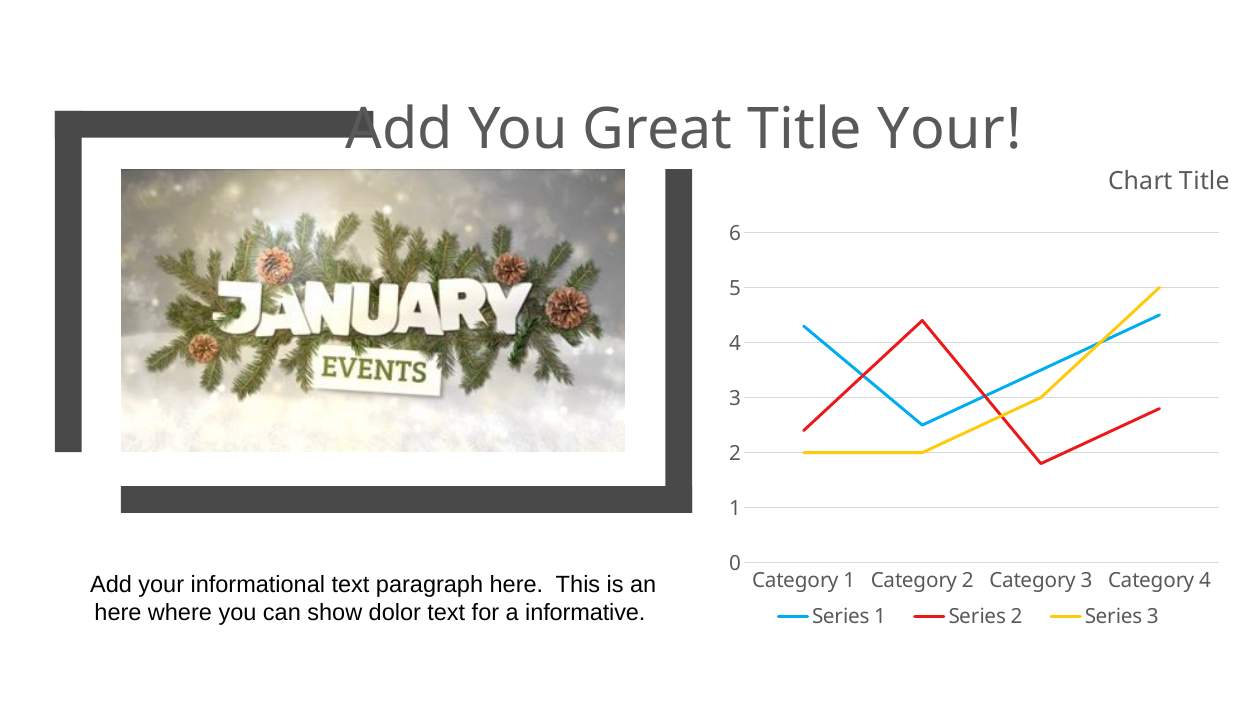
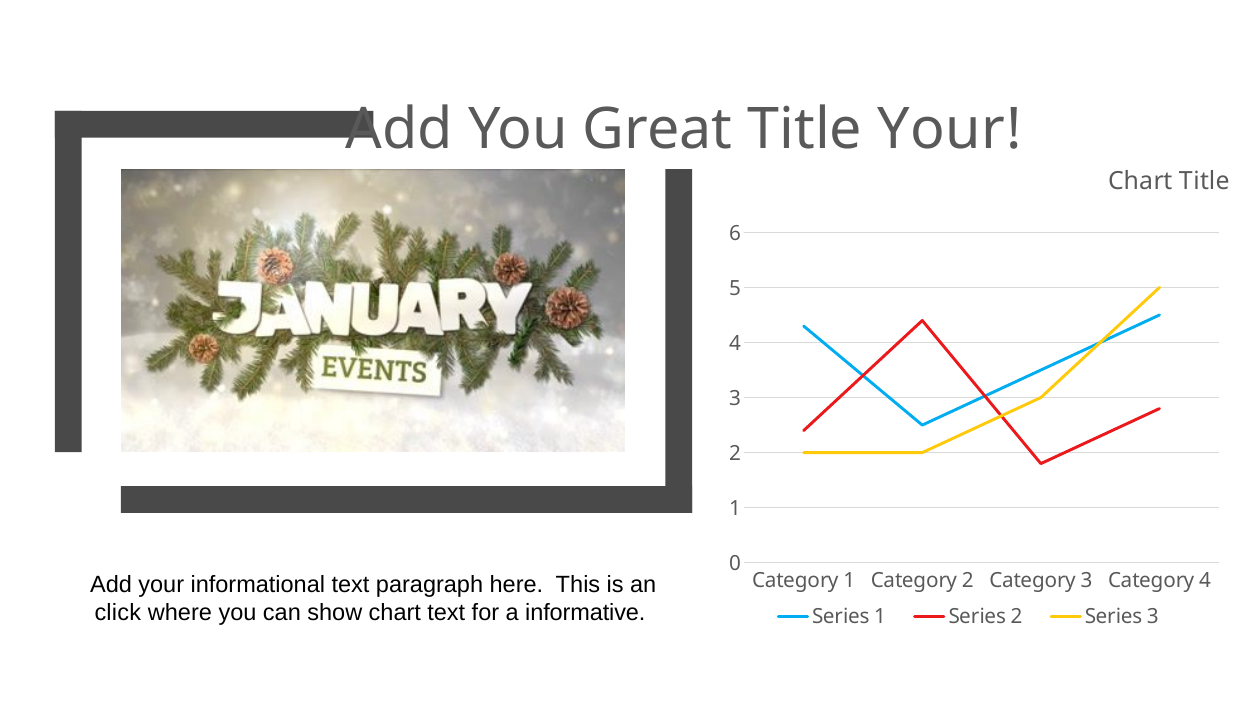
here at (118, 613): here -> click
show dolor: dolor -> chart
